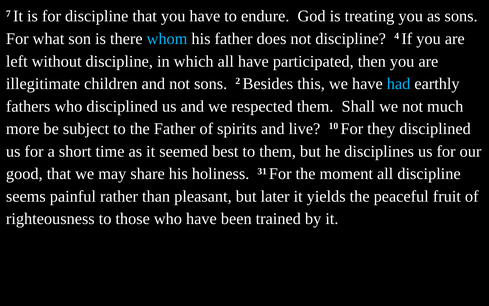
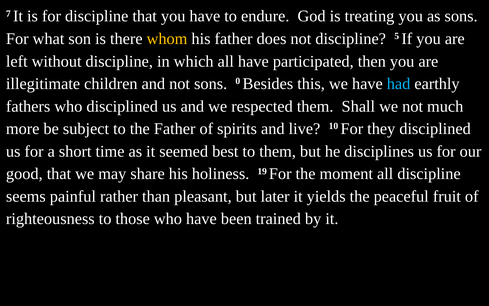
whom colour: light blue -> yellow
4: 4 -> 5
2: 2 -> 0
31: 31 -> 19
